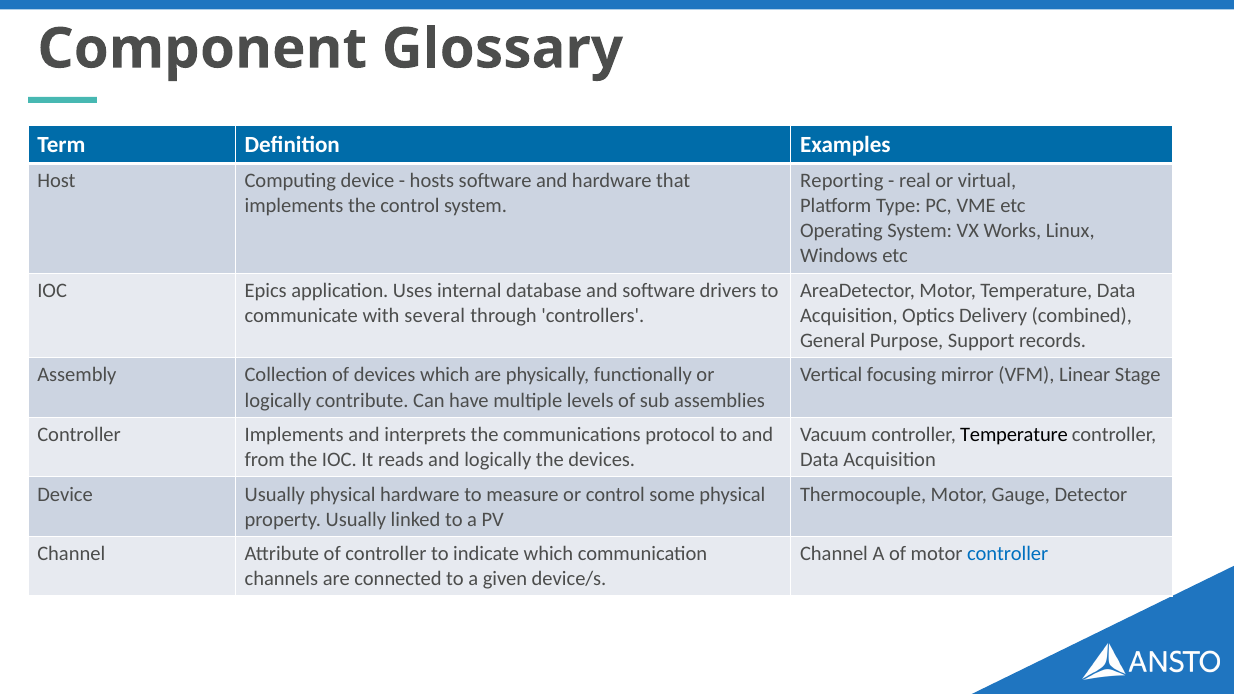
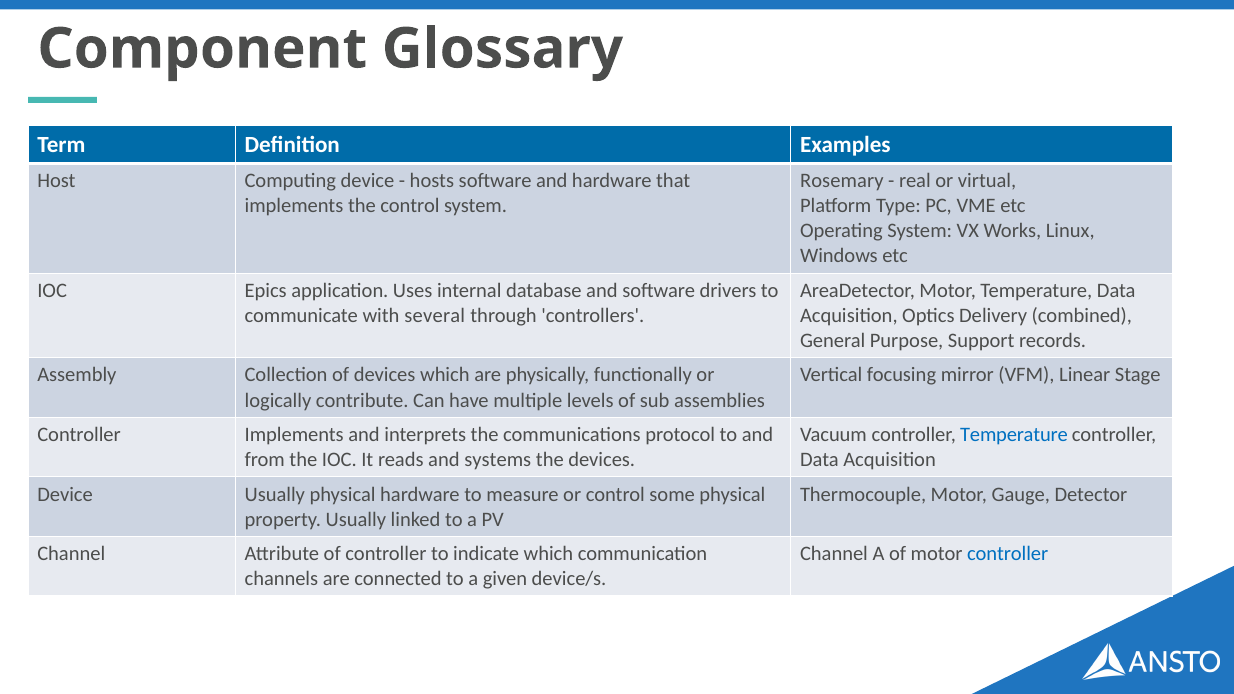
Reporting: Reporting -> Rosemary
Temperature at (1014, 435) colour: black -> blue
and logically: logically -> systems
